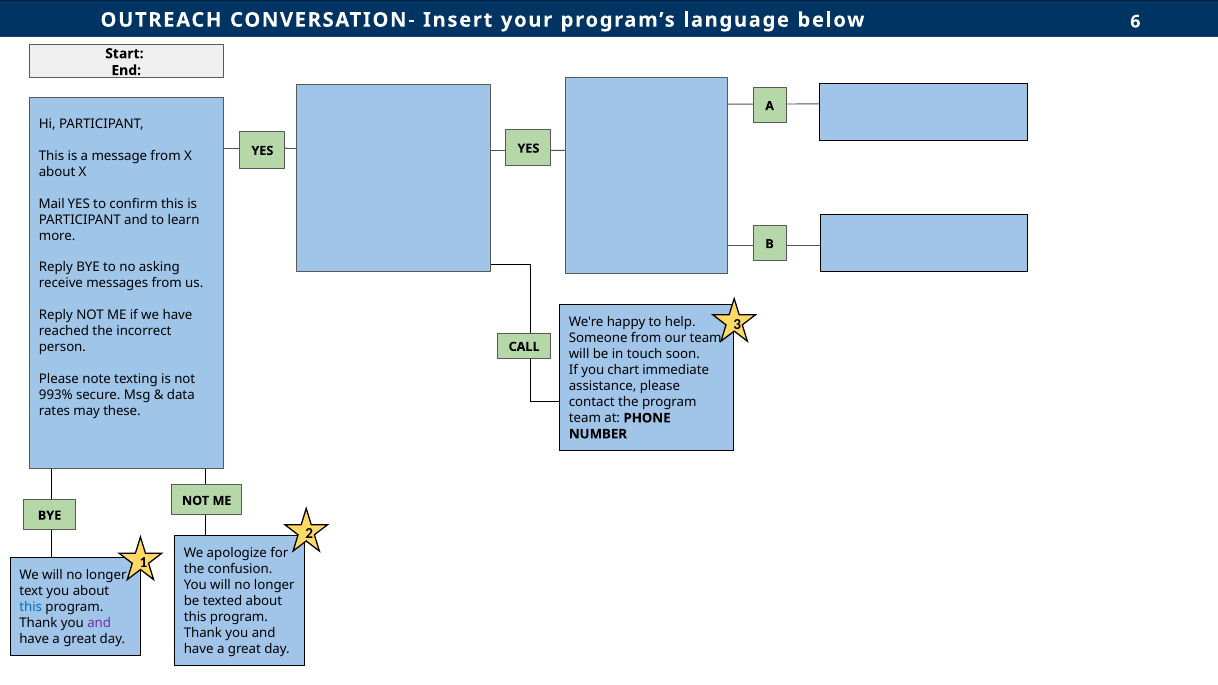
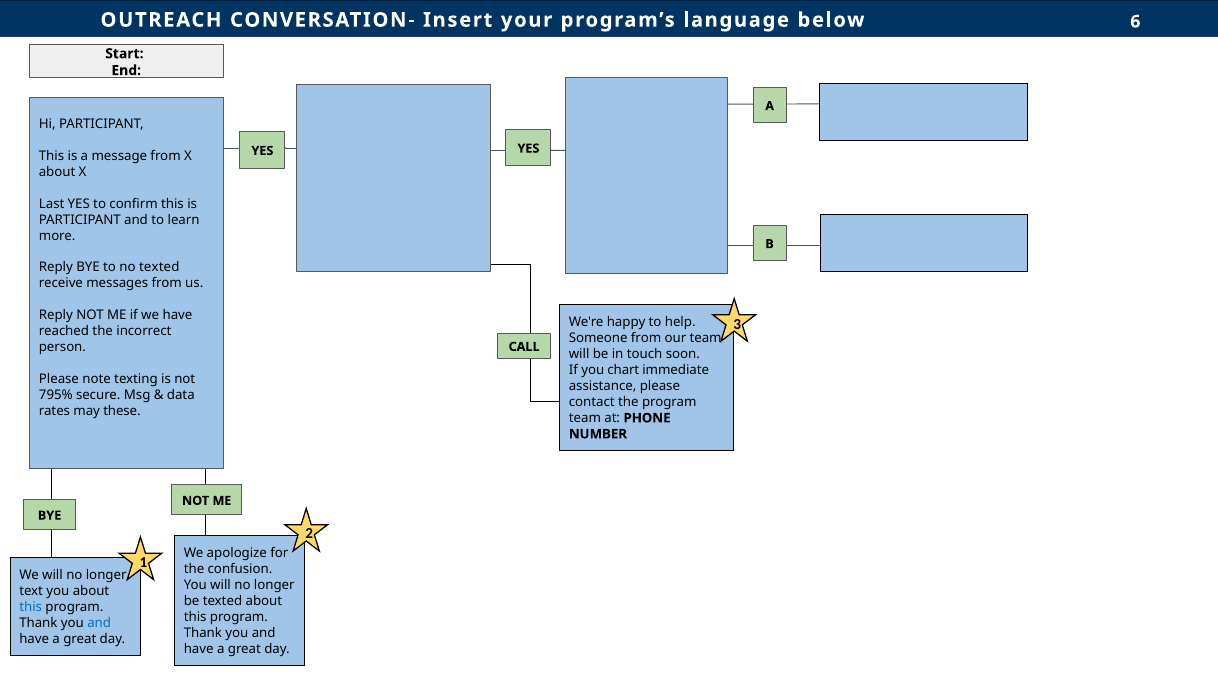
Mail: Mail -> Last
no asking: asking -> texted
993%: 993% -> 795%
and at (99, 623) colour: purple -> blue
